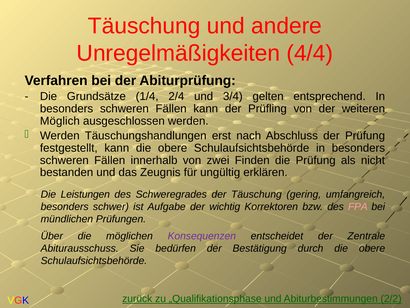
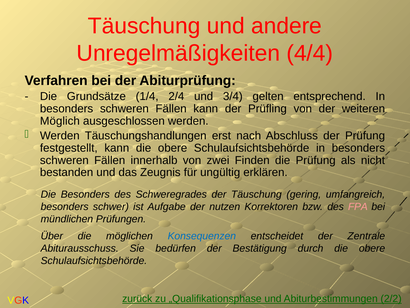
Die Leistungen: Leistungen -> Besonders
wichtig: wichtig -> nutzen
Konsequenzen colour: purple -> blue
